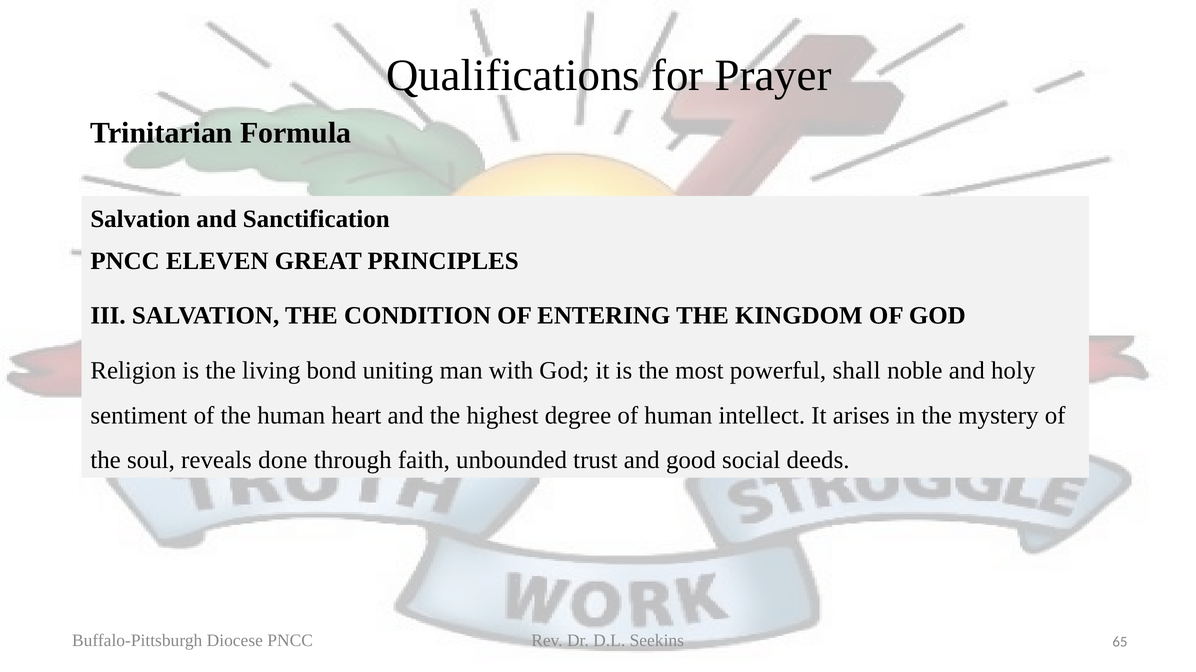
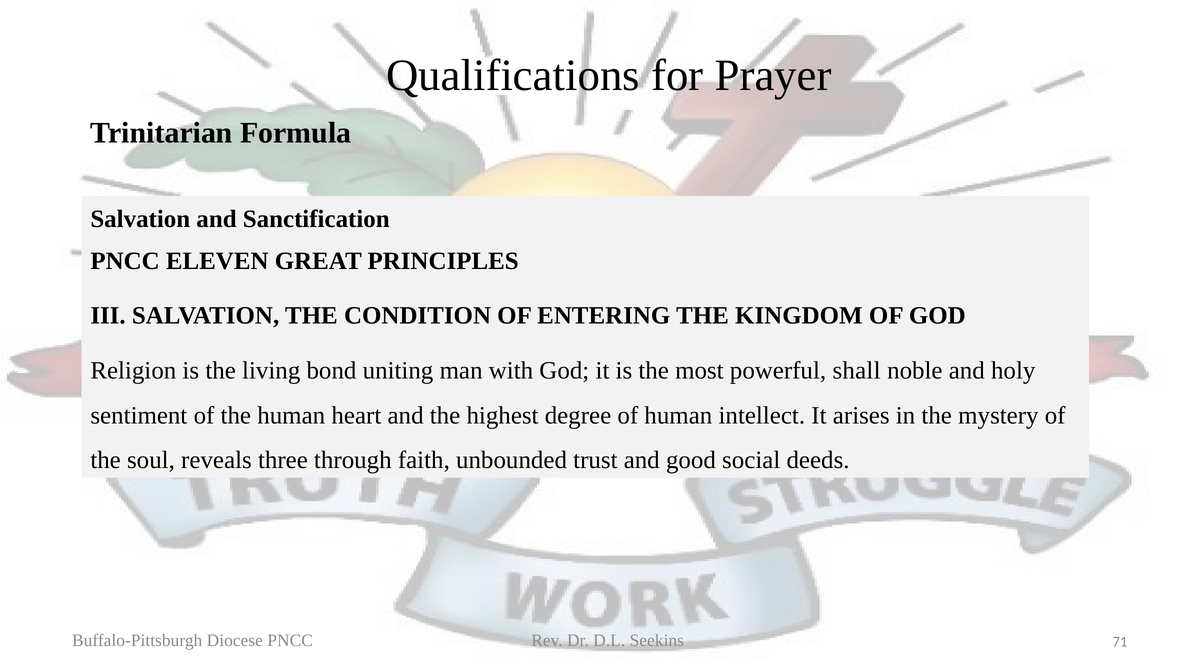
done: done -> three
65: 65 -> 71
